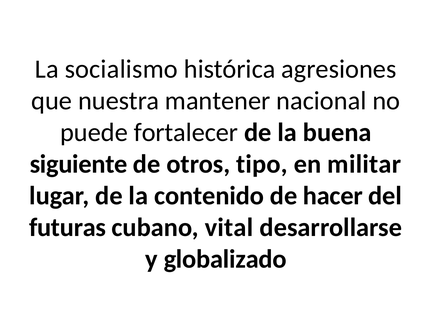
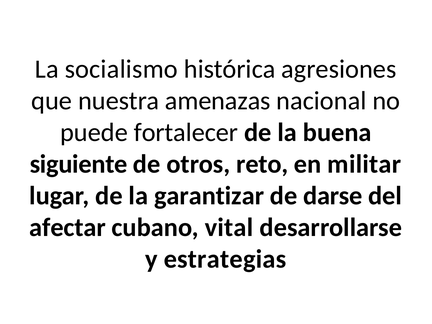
mantener: mantener -> amenazas
tipo: tipo -> reto
contenido: contenido -> garantizar
hacer: hacer -> darse
futuras: futuras -> afectar
globalizado: globalizado -> estrategias
